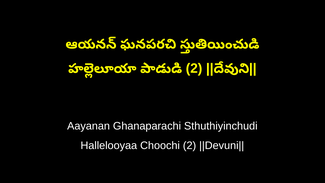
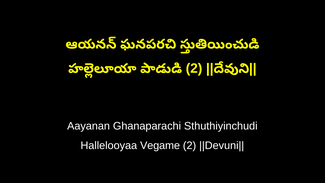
Choochi: Choochi -> Vegame
